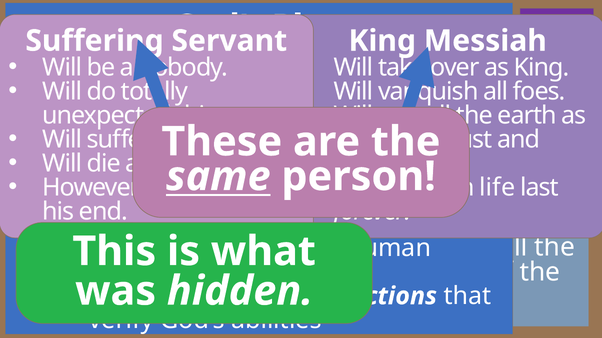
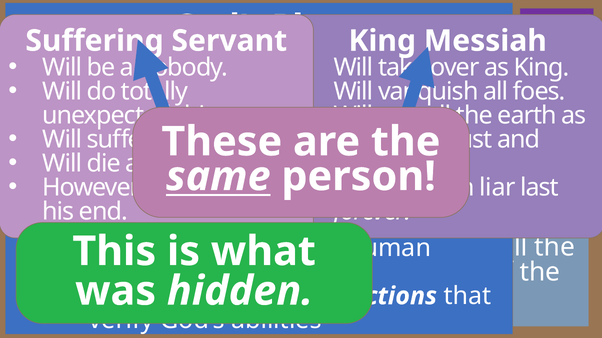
life: life -> liar
